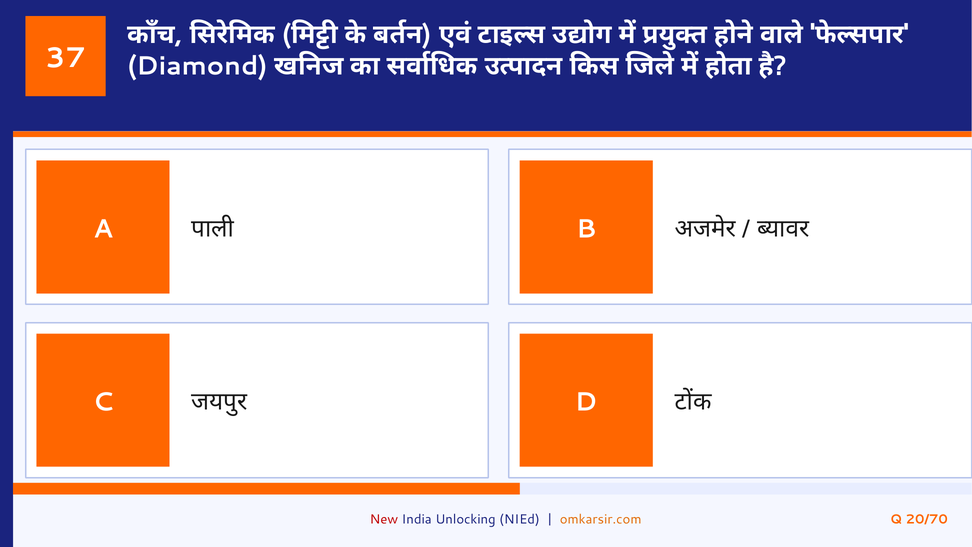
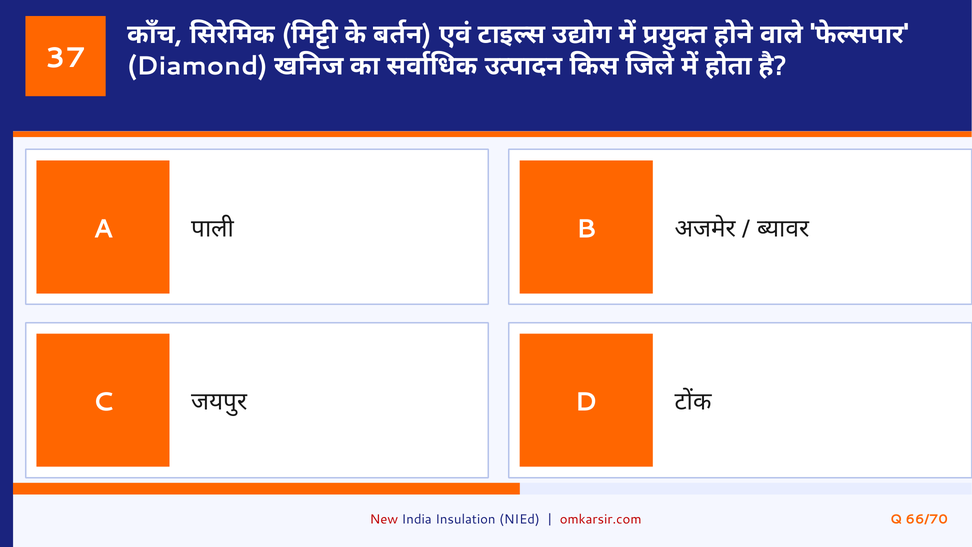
Unlocking: Unlocking -> Insulation
omkarsir.com colour: orange -> red
20/70: 20/70 -> 66/70
